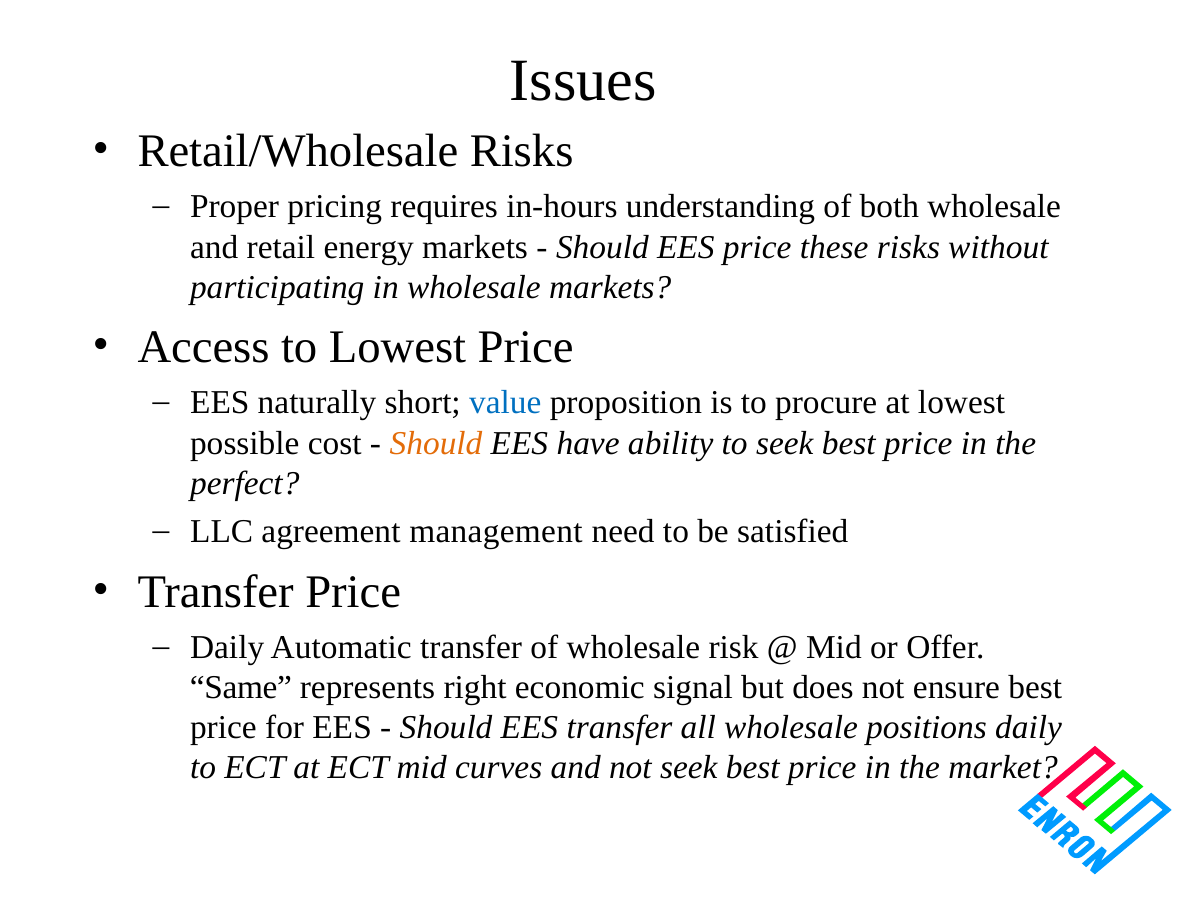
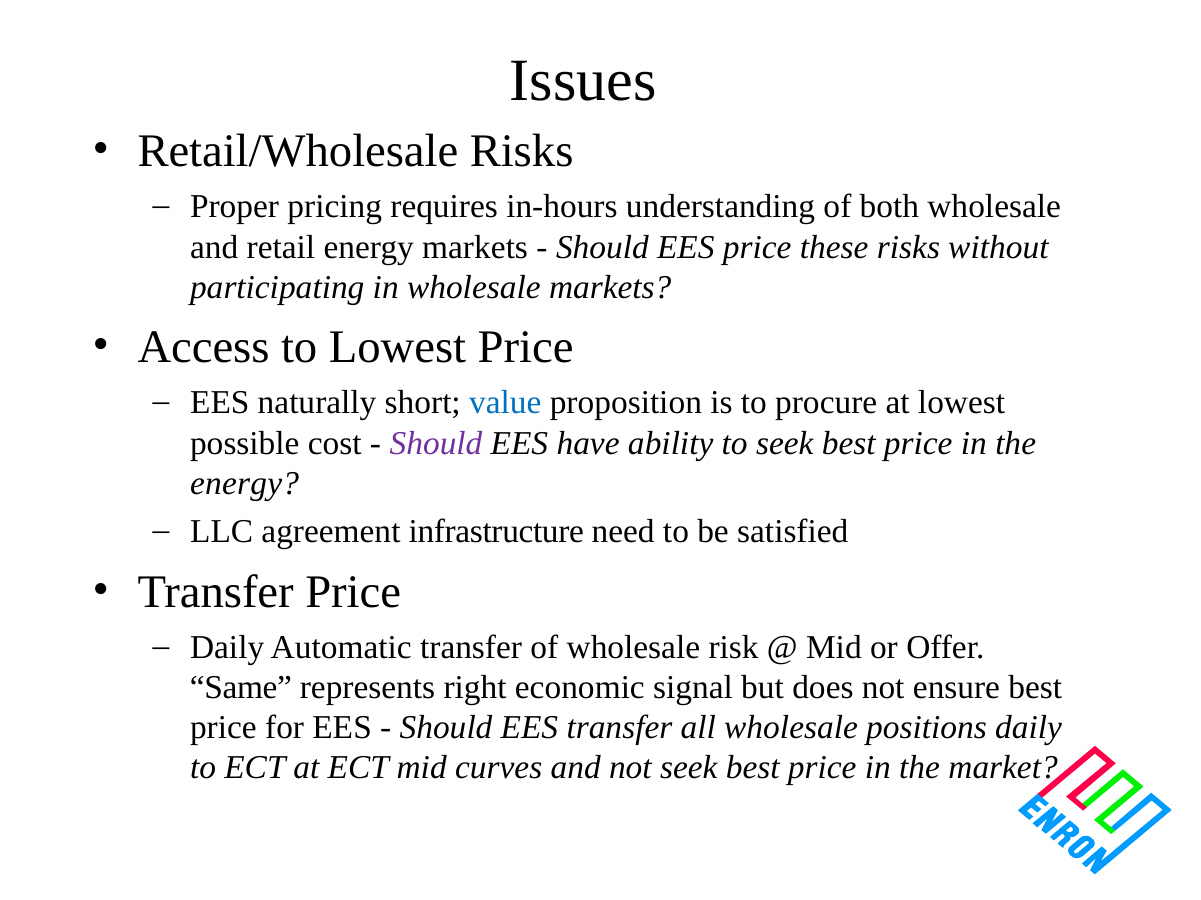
Should at (436, 443) colour: orange -> purple
perfect at (245, 484): perfect -> energy
management: management -> infrastructure
